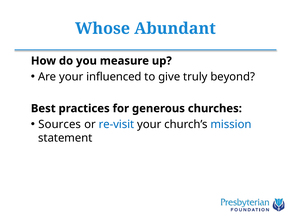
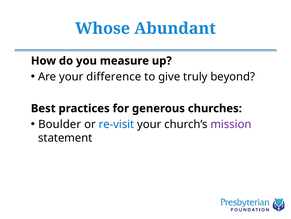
influenced: influenced -> difference
Sources: Sources -> Boulder
mission colour: blue -> purple
